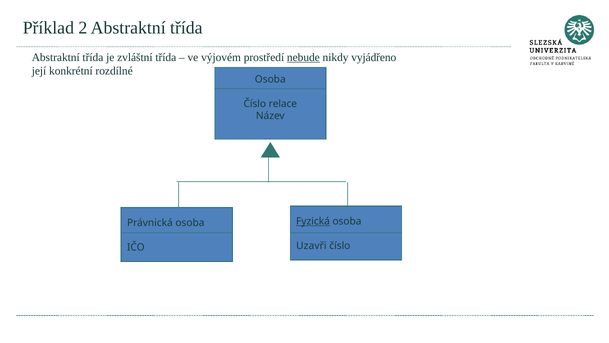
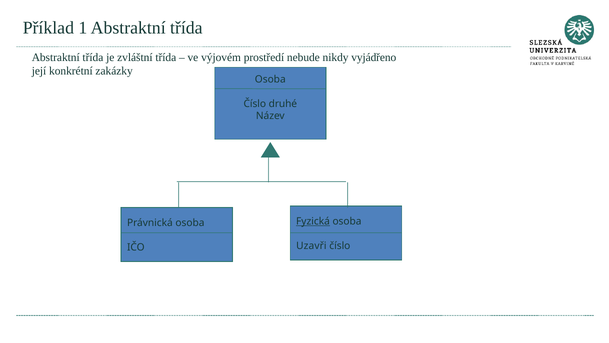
2: 2 -> 1
nebude underline: present -> none
rozdílné: rozdílné -> zakázky
relace: relace -> druhé
